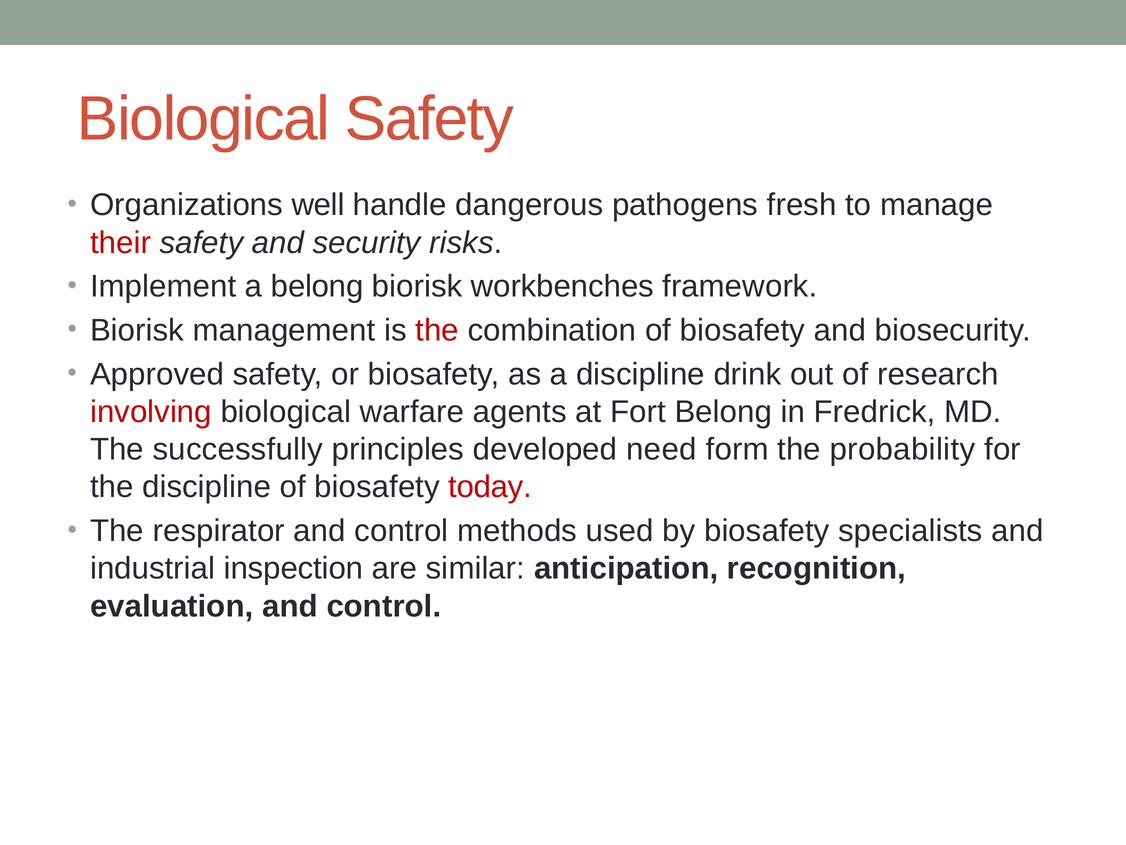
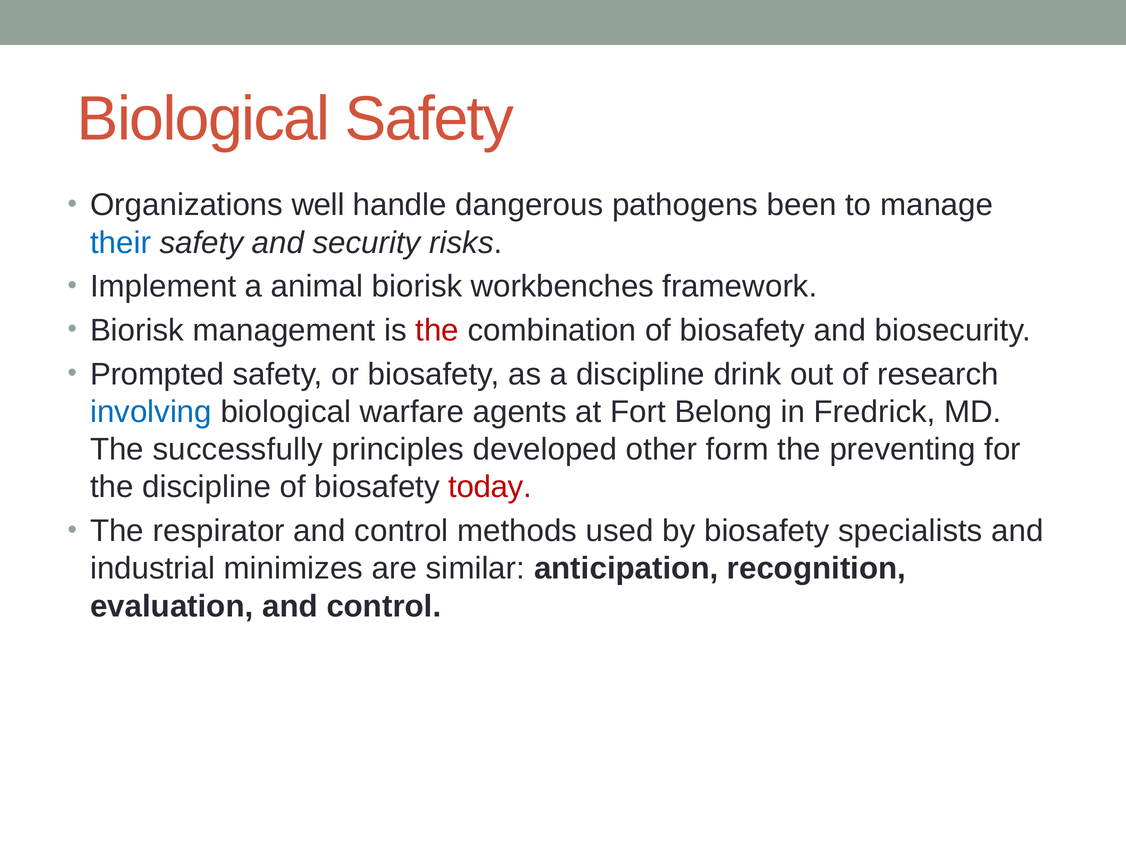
fresh: fresh -> been
their colour: red -> blue
a belong: belong -> animal
Approved: Approved -> Prompted
involving colour: red -> blue
need: need -> other
probability: probability -> preventing
inspection: inspection -> minimizes
